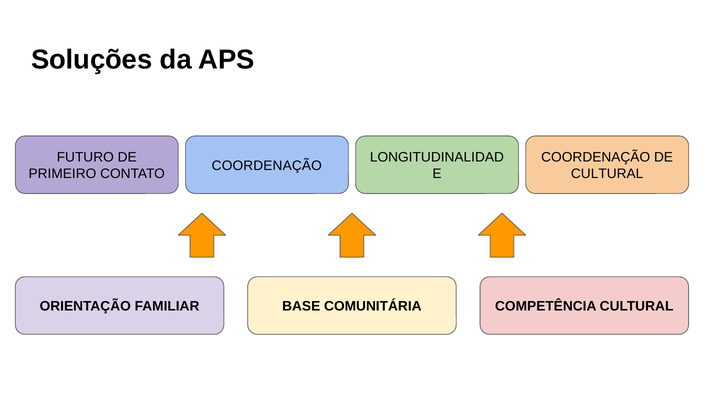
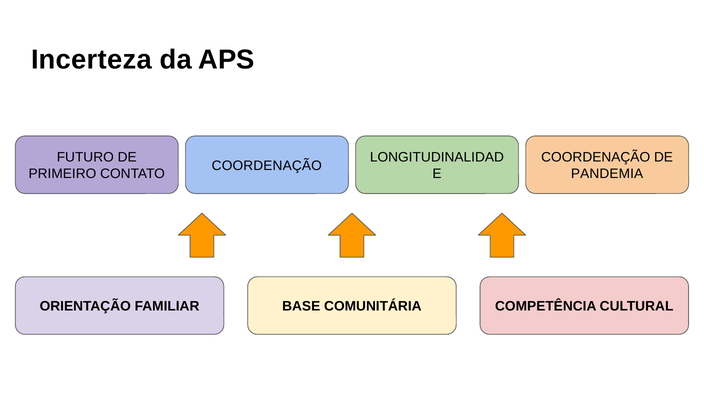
Soluções: Soluções -> Incerteza
CULTURAL at (607, 174): CULTURAL -> PANDEMIA
